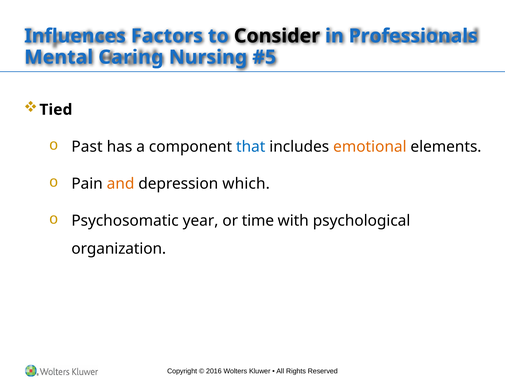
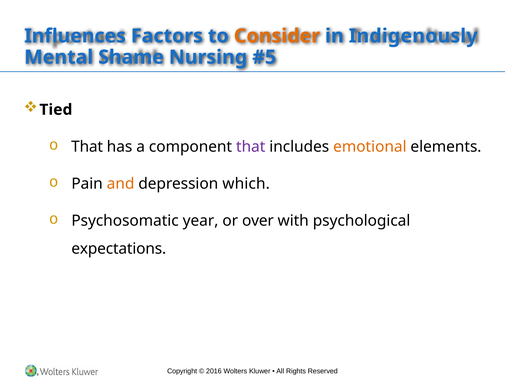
Consider colour: black -> orange
Professionals: Professionals -> Indigenously
Caring: Caring -> Shame
Past at (87, 147): Past -> That
that at (251, 147) colour: blue -> purple
time: time -> over
organization: organization -> expectations
